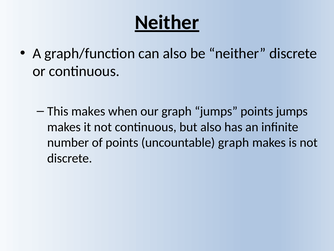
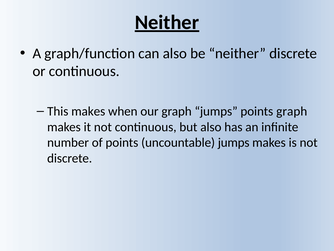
points jumps: jumps -> graph
uncountable graph: graph -> jumps
